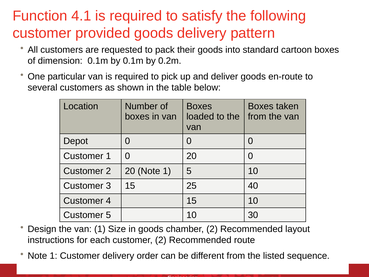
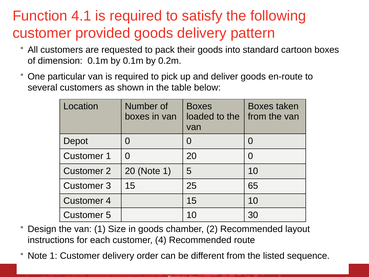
40: 40 -> 65
each customer 2: 2 -> 4
